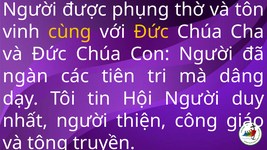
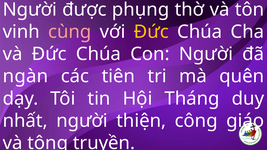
cùng colour: yellow -> pink
dâng: dâng -> quên
Hội Người: Người -> Tháng
